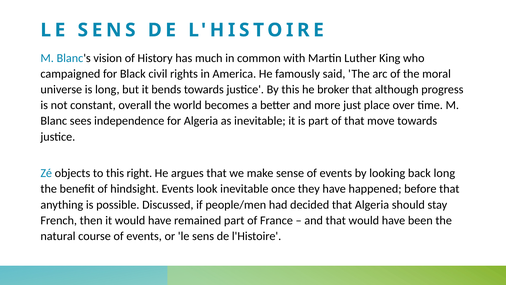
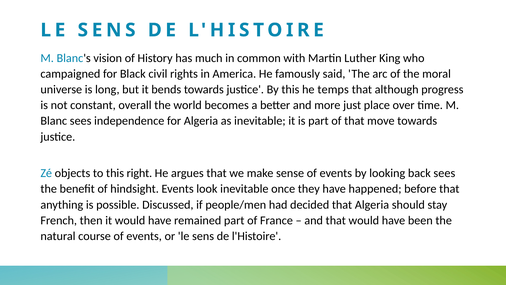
broker: broker -> temps
back long: long -> sees
